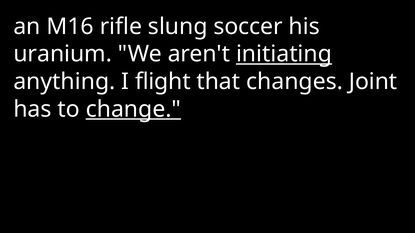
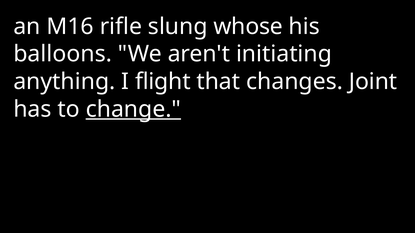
soccer: soccer -> whose
uranium: uranium -> balloons
initiating underline: present -> none
